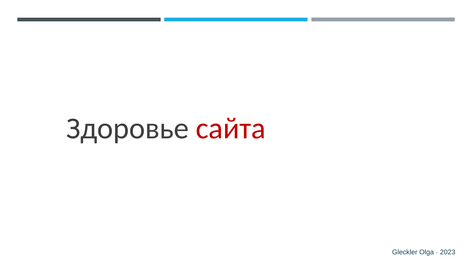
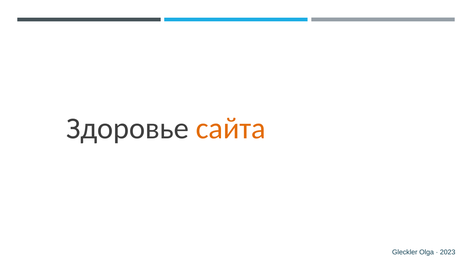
сайта colour: red -> orange
